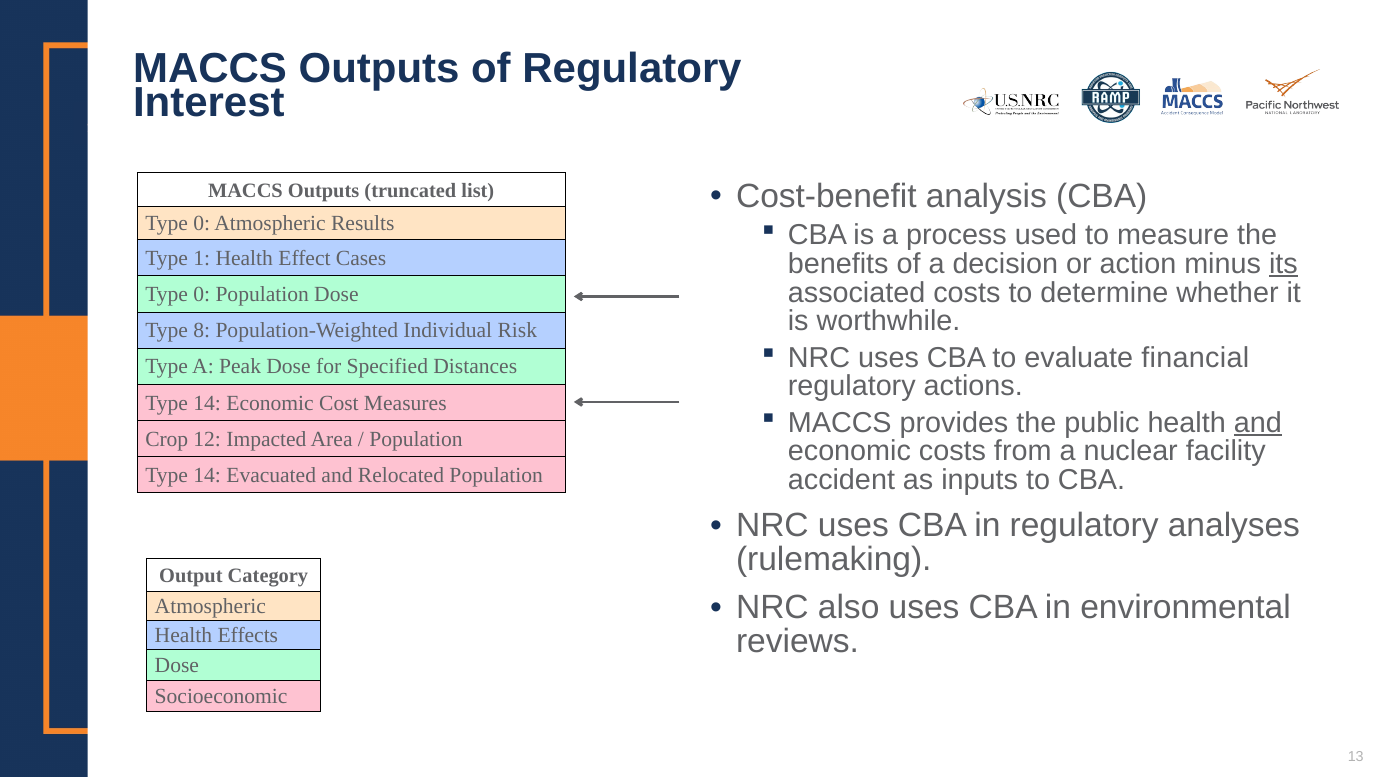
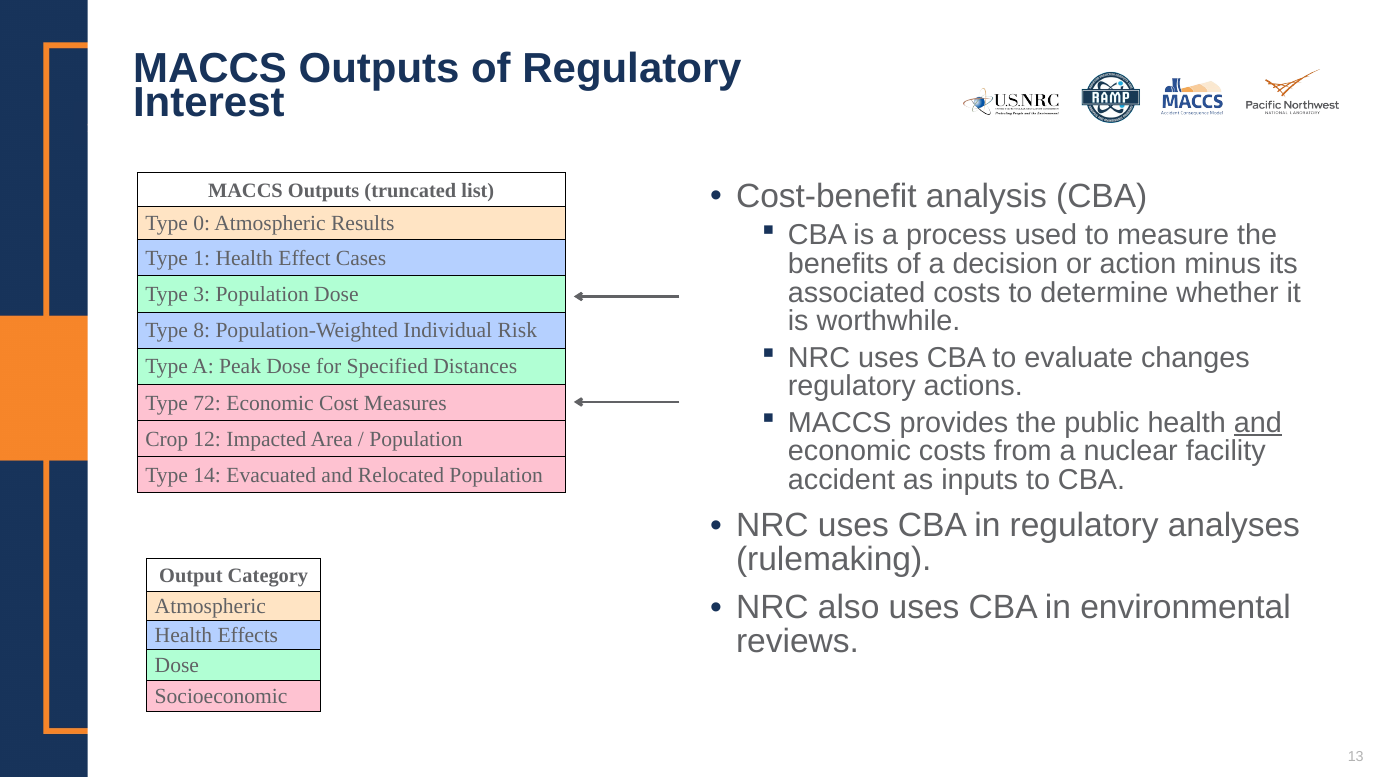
its underline: present -> none
0 at (202, 295): 0 -> 3
financial: financial -> changes
14 at (207, 403): 14 -> 72
